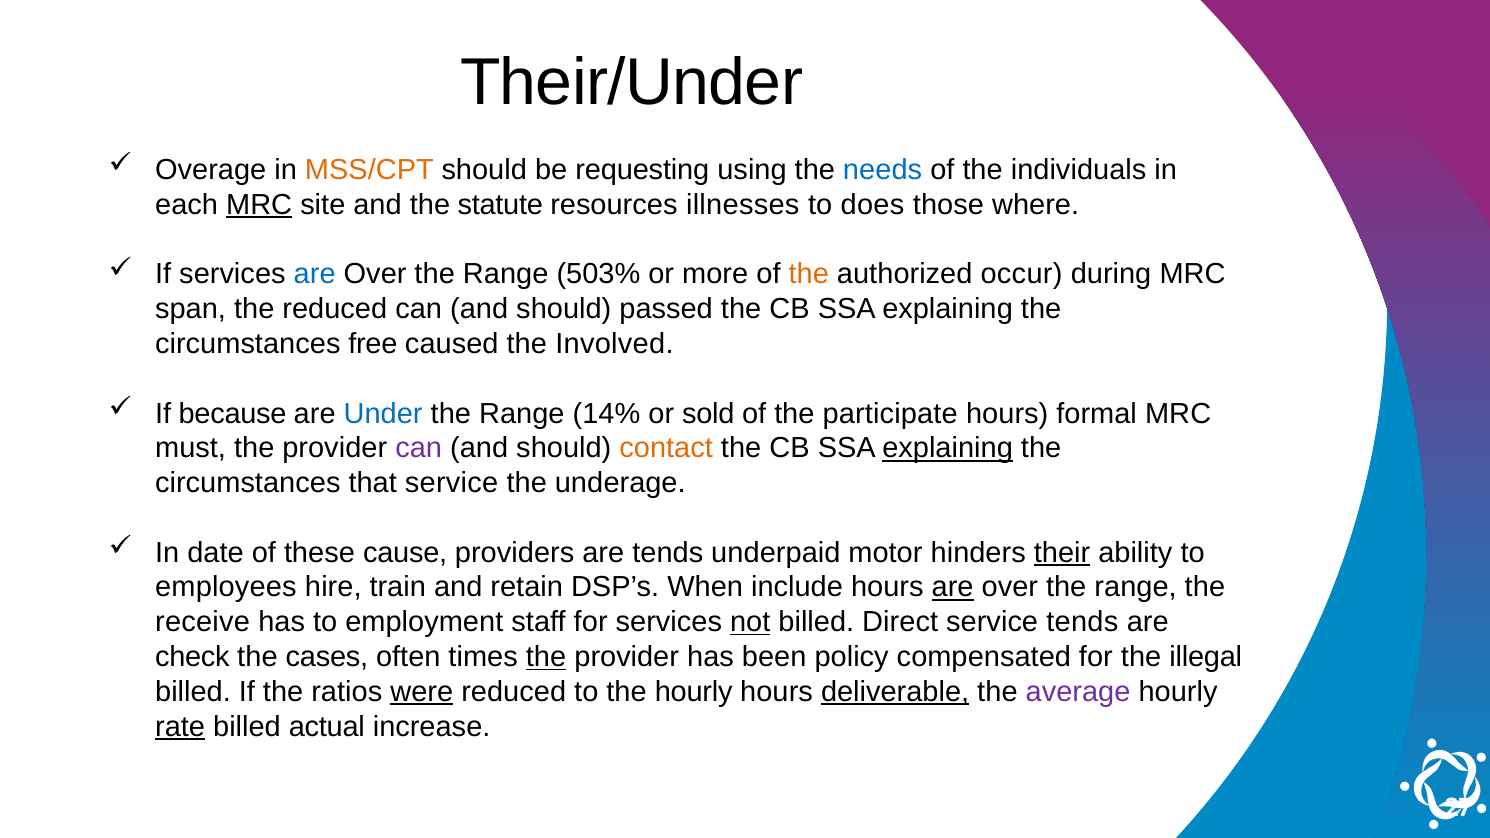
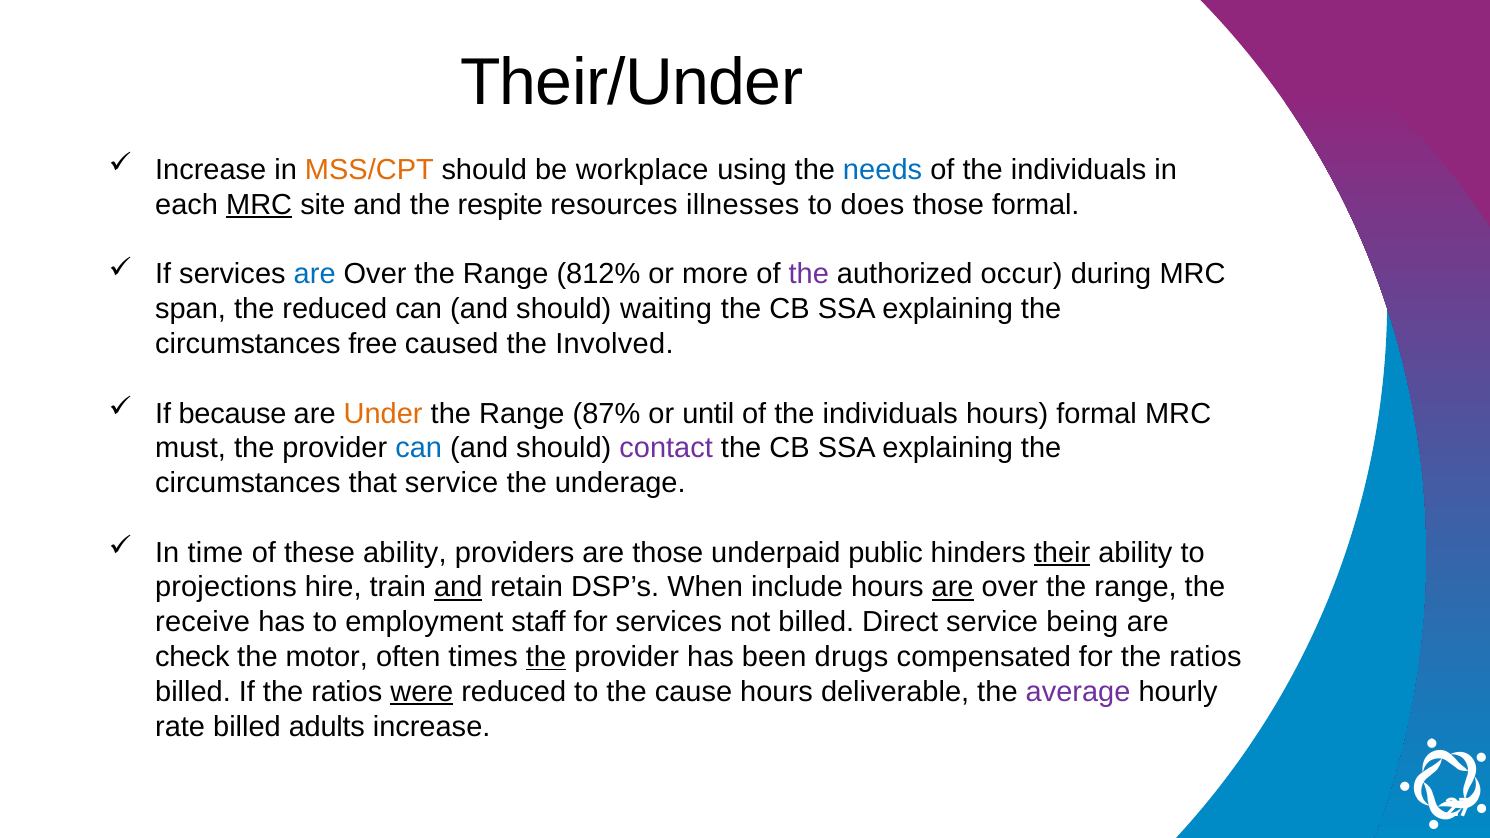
Overage at (211, 170): Overage -> Increase
requesting: requesting -> workplace
statute: statute -> respite
those where: where -> formal
503%: 503% -> 812%
the at (809, 274) colour: orange -> purple
passed: passed -> waiting
Under colour: blue -> orange
14%: 14% -> 87%
sold: sold -> until
participate at (890, 414): participate -> individuals
can at (419, 448) colour: purple -> blue
contact colour: orange -> purple
explaining at (948, 448) underline: present -> none
date: date -> time
these cause: cause -> ability
are tends: tends -> those
motor: motor -> public
employees: employees -> projections
and at (458, 587) underline: none -> present
not underline: present -> none
service tends: tends -> being
cases: cases -> motor
policy: policy -> drugs
for the illegal: illegal -> ratios
the hourly: hourly -> cause
deliverable underline: present -> none
rate underline: present -> none
actual: actual -> adults
